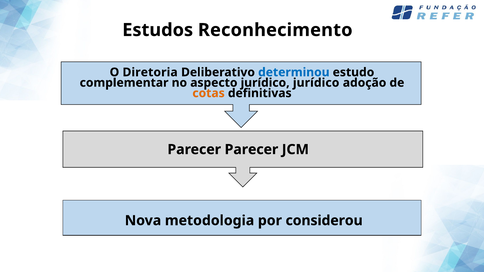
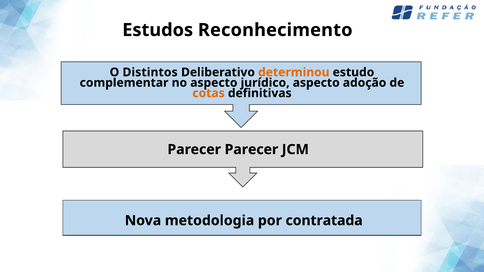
Diretoria: Diretoria -> Distintos
determinou colour: blue -> orange
jurídico jurídico: jurídico -> aspecto
considerou: considerou -> contratada
